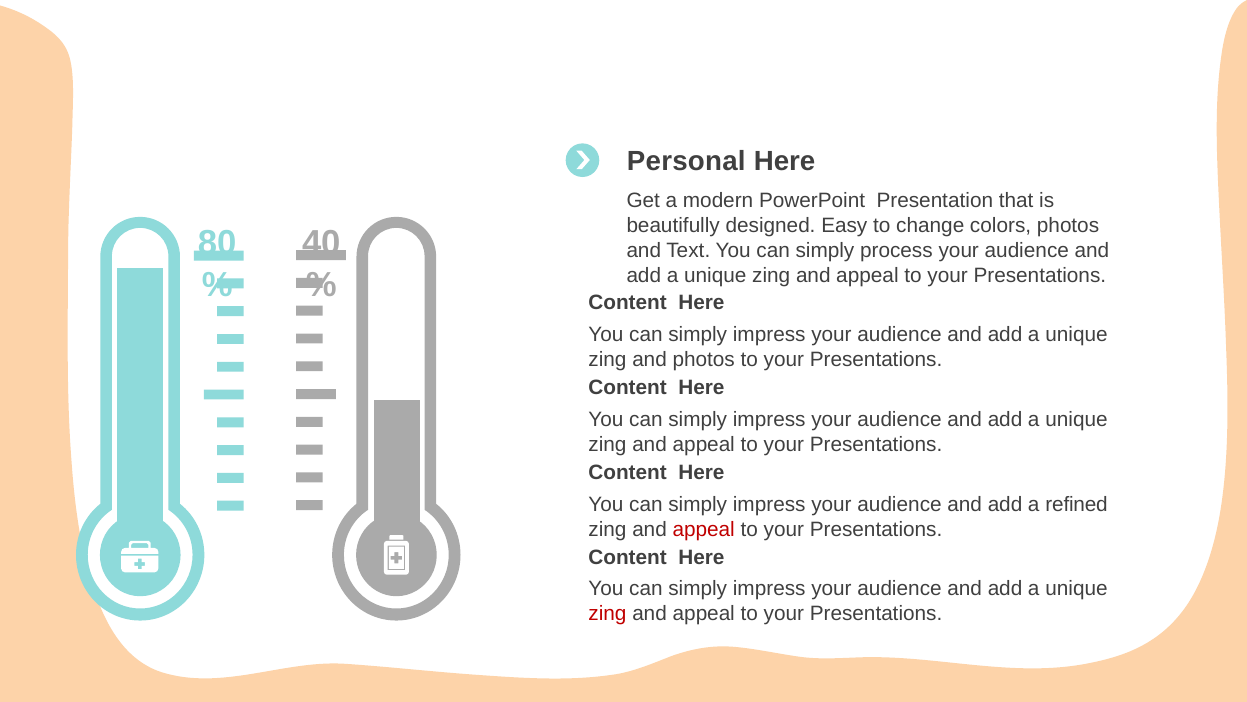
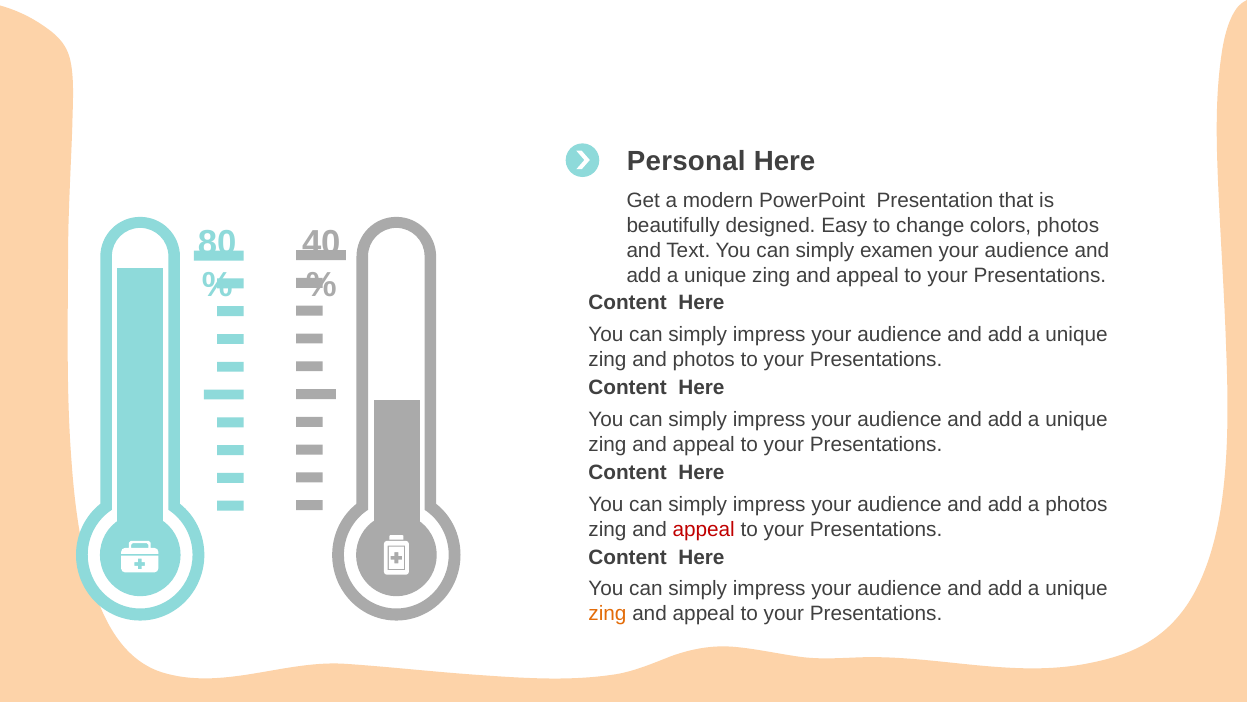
process: process -> examen
a refined: refined -> photos
zing at (607, 614) colour: red -> orange
